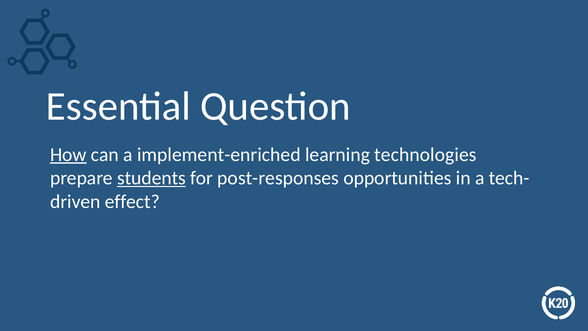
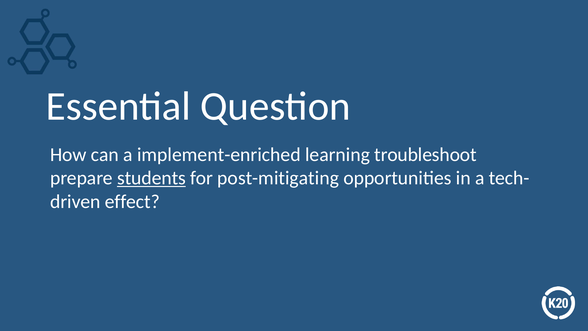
How underline: present -> none
technologies: technologies -> troubleshoot
post-responses: post-responses -> post-mitigating
